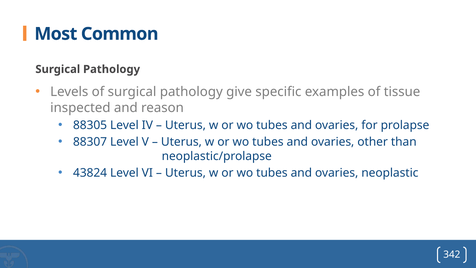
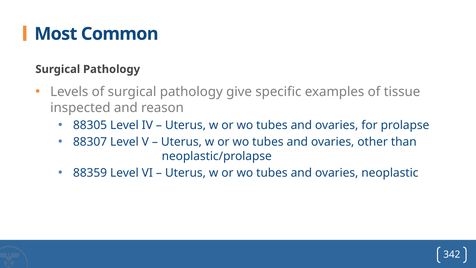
43824: 43824 -> 88359
